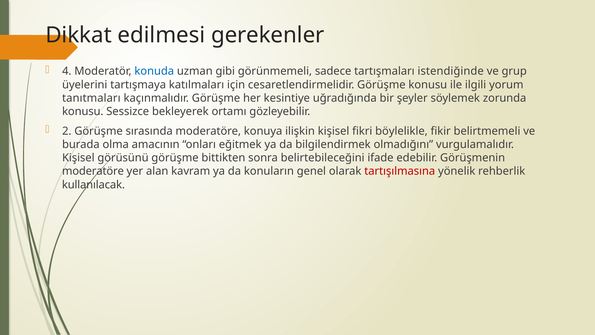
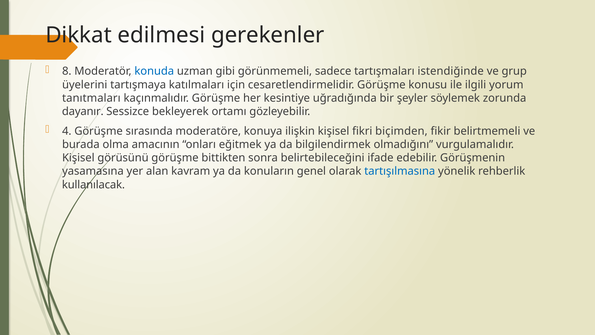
4: 4 -> 8
konusu at (83, 111): konusu -> dayanır
2: 2 -> 4
böylelikle: böylelikle -> biçimden
moderatöre at (93, 171): moderatöre -> yasamasına
tartışılmasına colour: red -> blue
